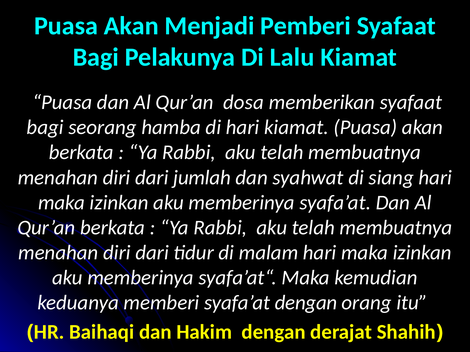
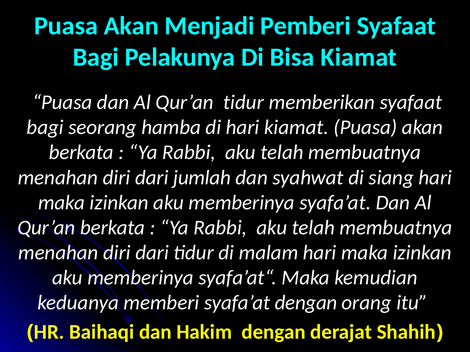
Lalu: Lalu -> Bisa
Qur’an dosa: dosa -> tidur
